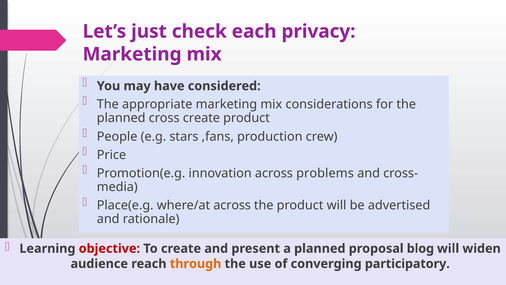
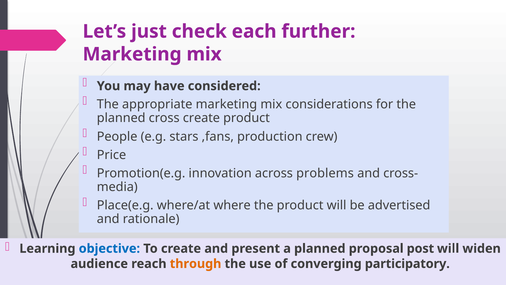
privacy: privacy -> further
where/at across: across -> where
objective colour: red -> blue
blog: blog -> post
